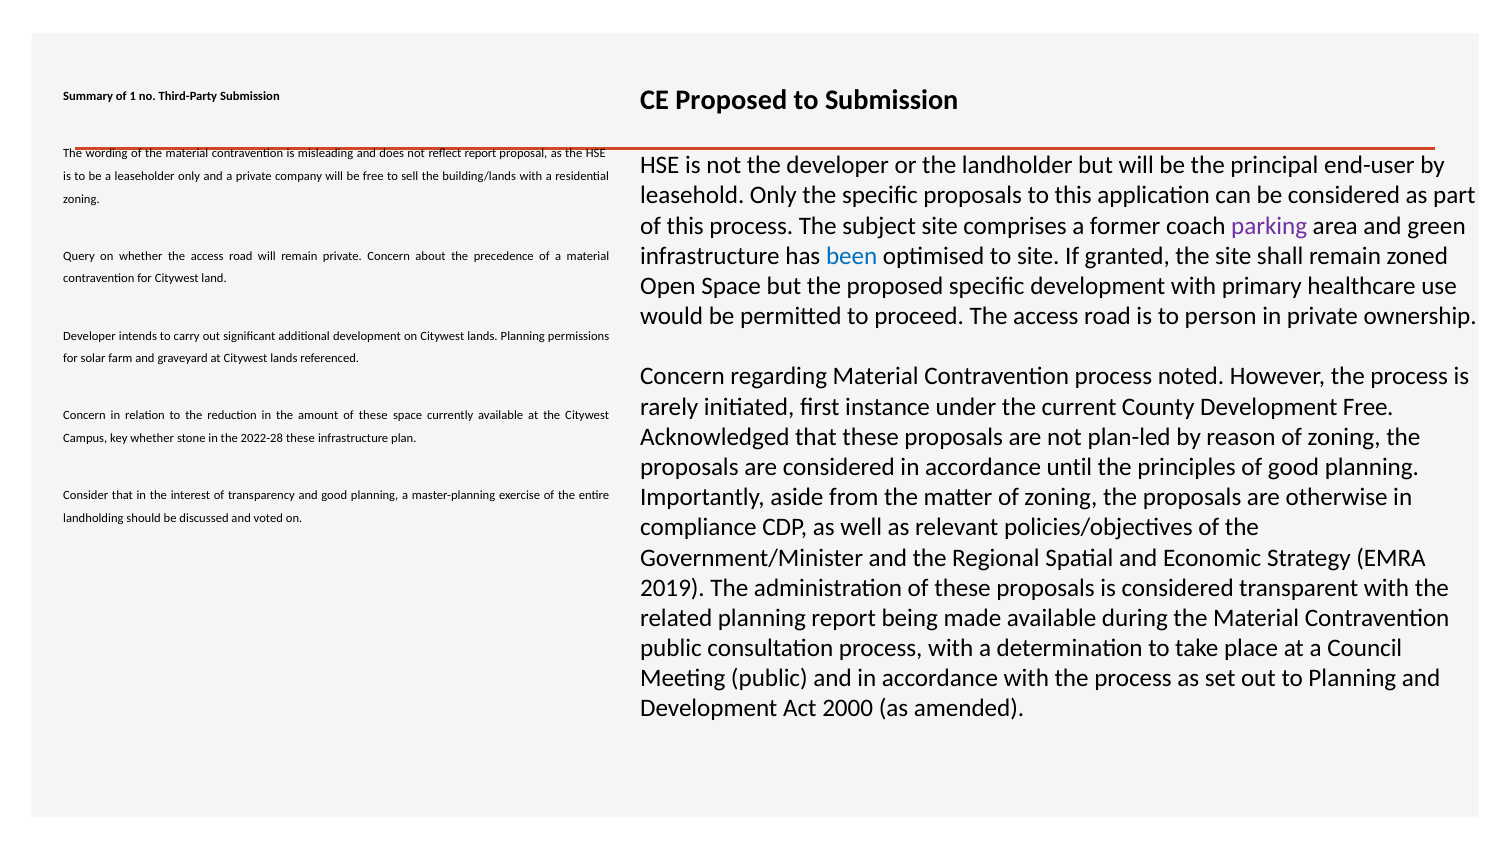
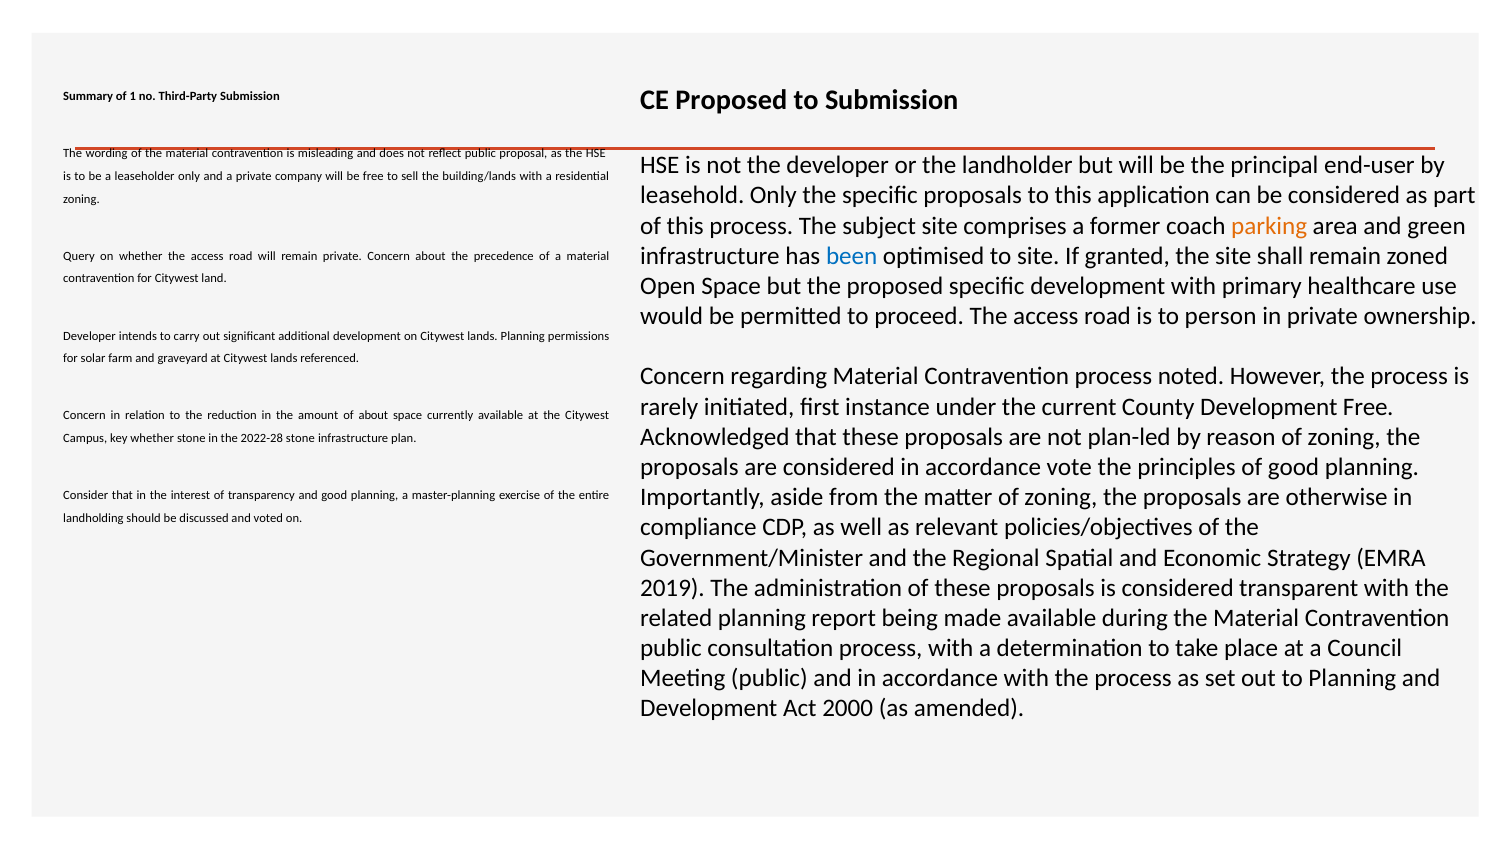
reflect report: report -> public
parking colour: purple -> orange
amount of these: these -> about
2022-28 these: these -> stone
until: until -> vote
